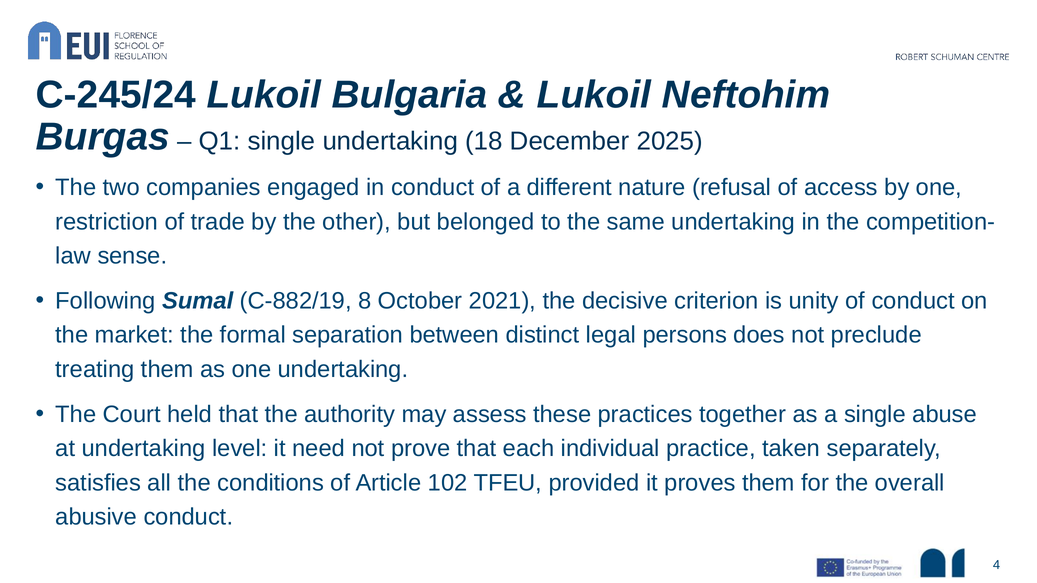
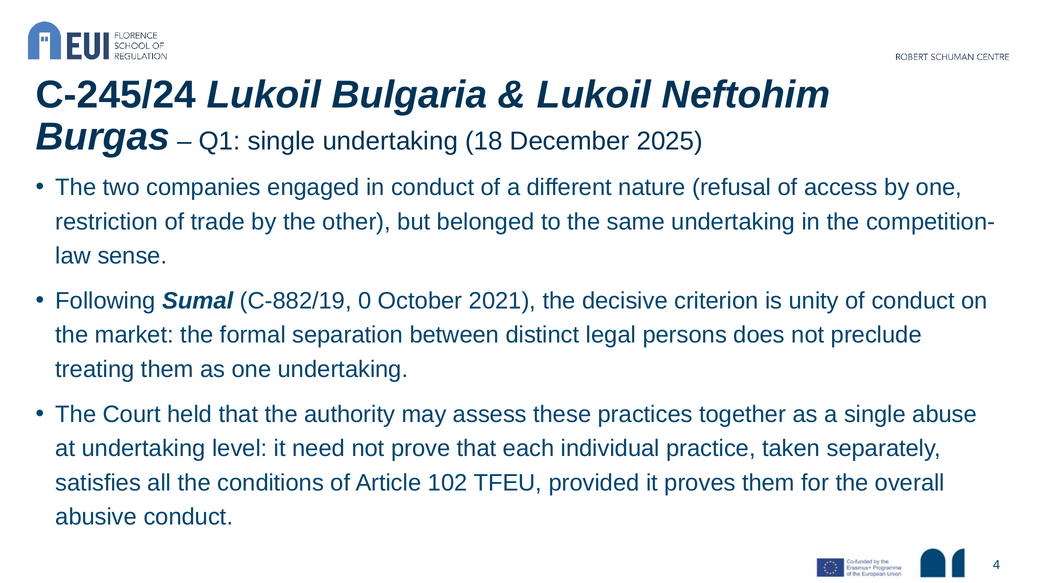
8: 8 -> 0
